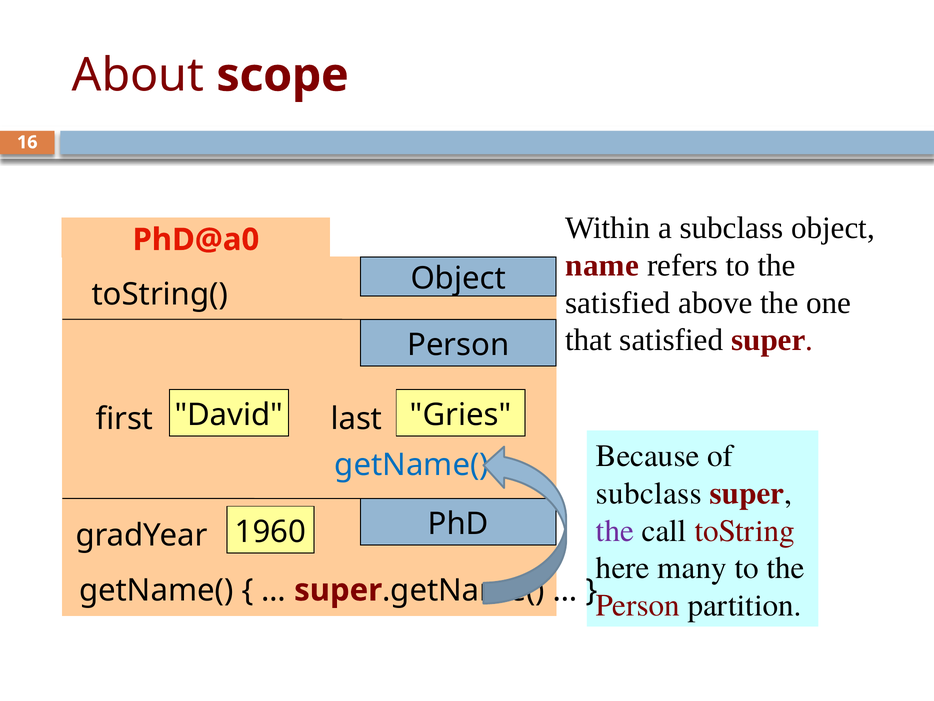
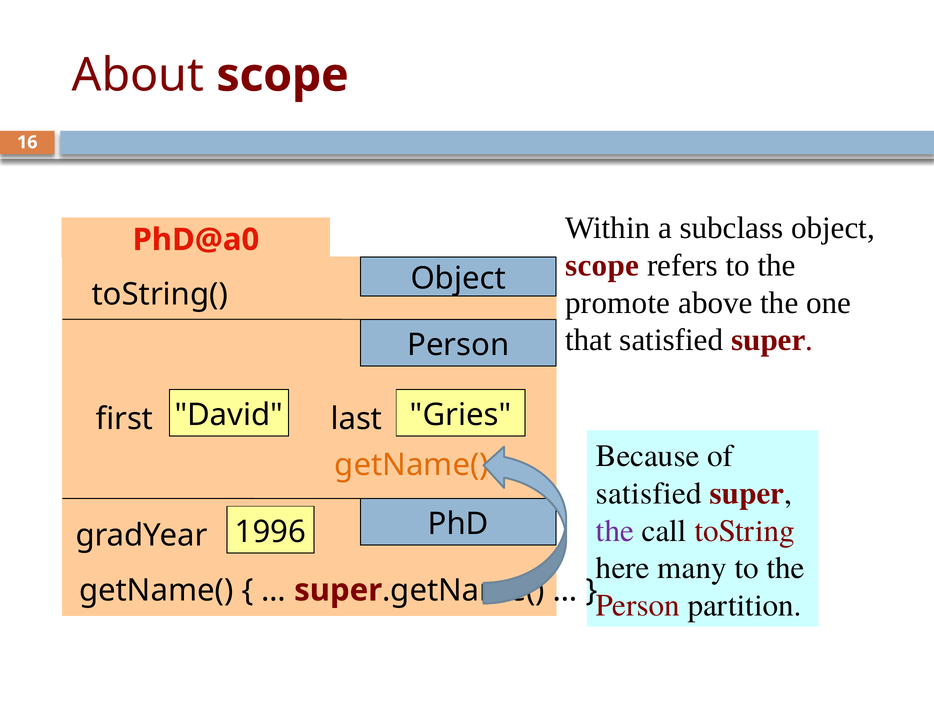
name at (602, 265): name -> scope
satisfied at (618, 303): satisfied -> promote
getName( at (412, 465) colour: blue -> orange
subclass at (649, 493): subclass -> satisfied
1960: 1960 -> 1996
